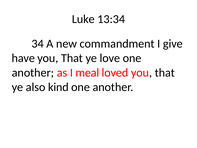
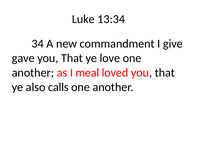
have: have -> gave
kind: kind -> calls
